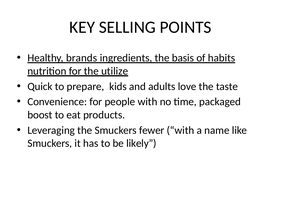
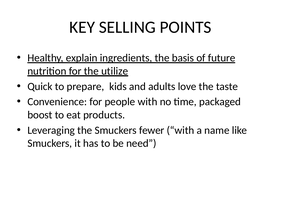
brands: brands -> explain
habits: habits -> future
likely: likely -> need
